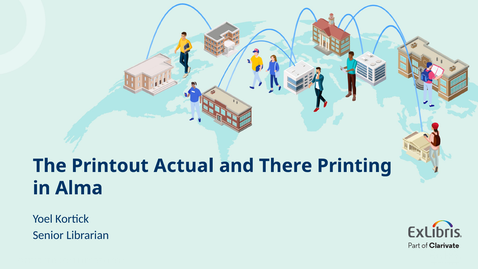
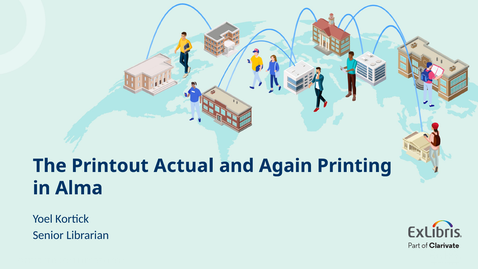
There: There -> Again
